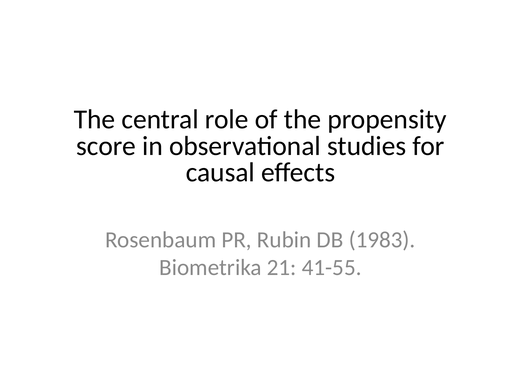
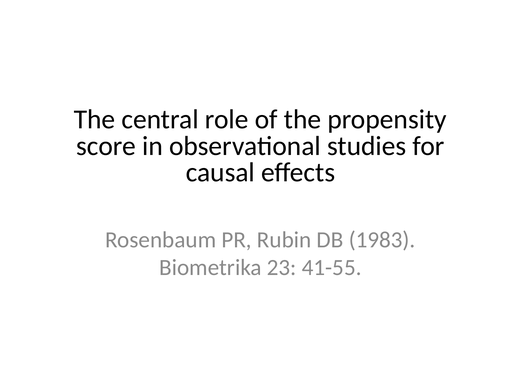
21: 21 -> 23
